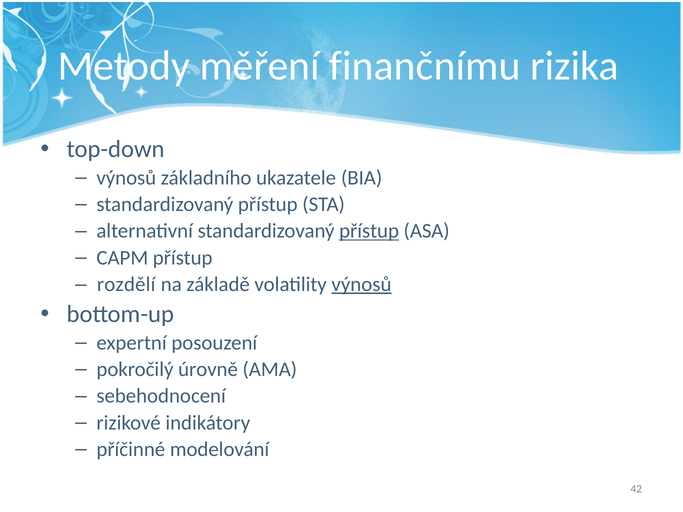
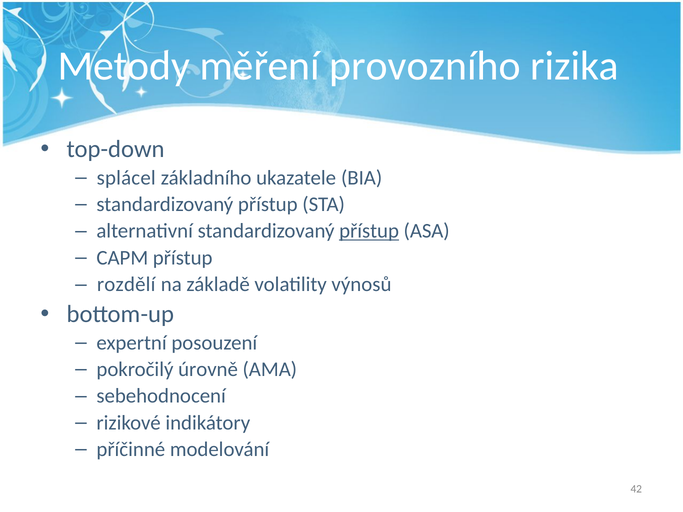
finančnímu: finančnímu -> provozního
výnosů at (126, 178): výnosů -> splácel
výnosů at (361, 285) underline: present -> none
